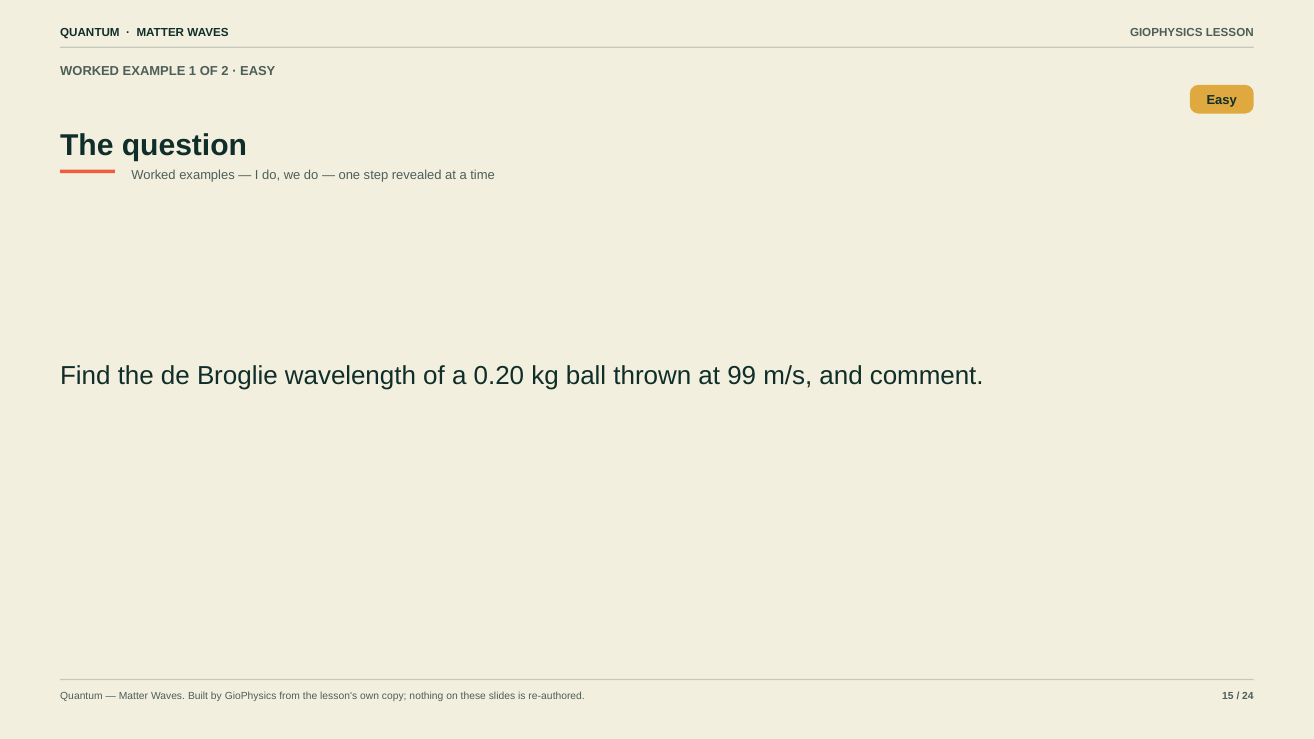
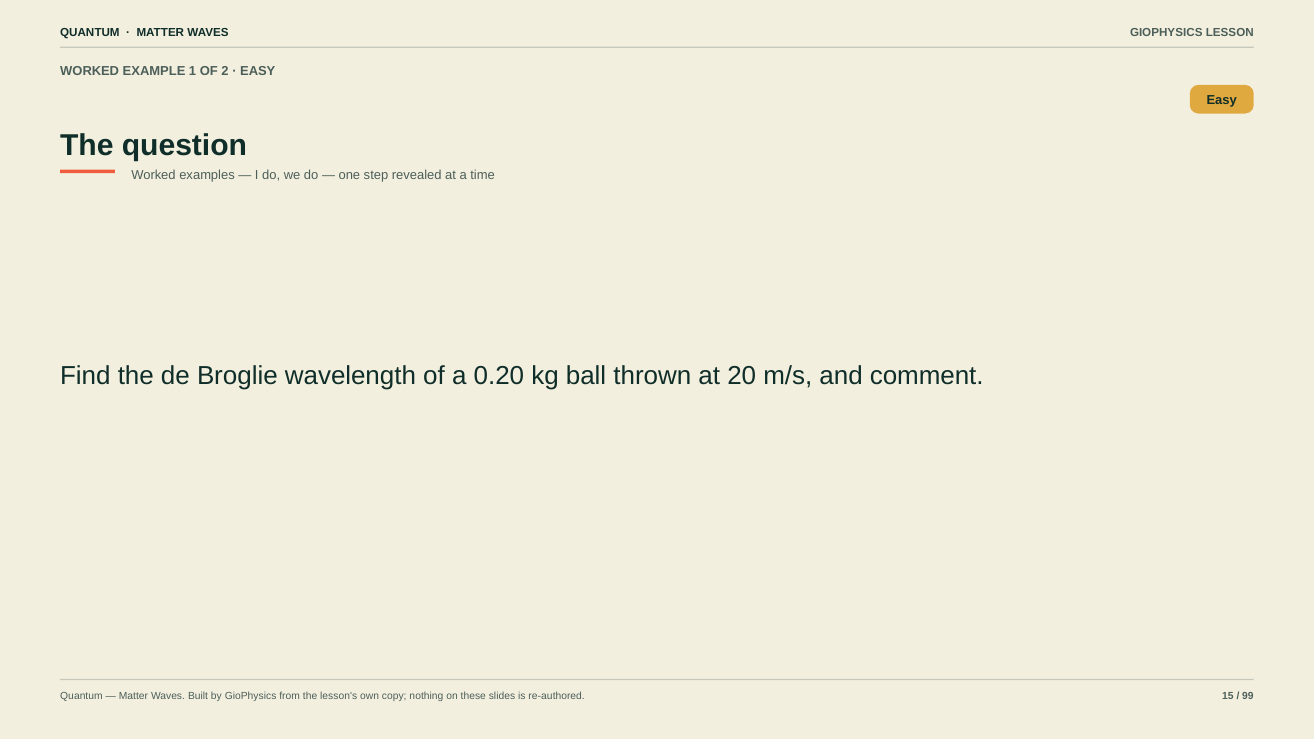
99: 99 -> 20
24: 24 -> 99
